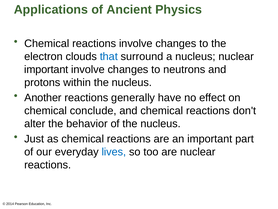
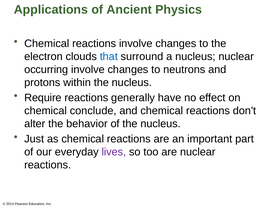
important at (46, 69): important -> occurring
Another: Another -> Require
lives colour: blue -> purple
